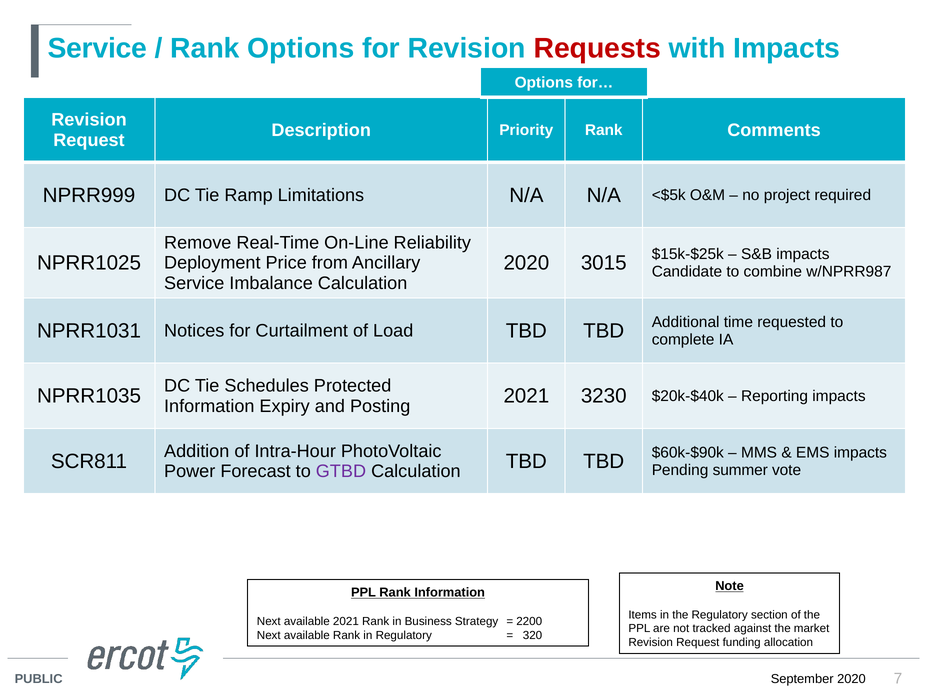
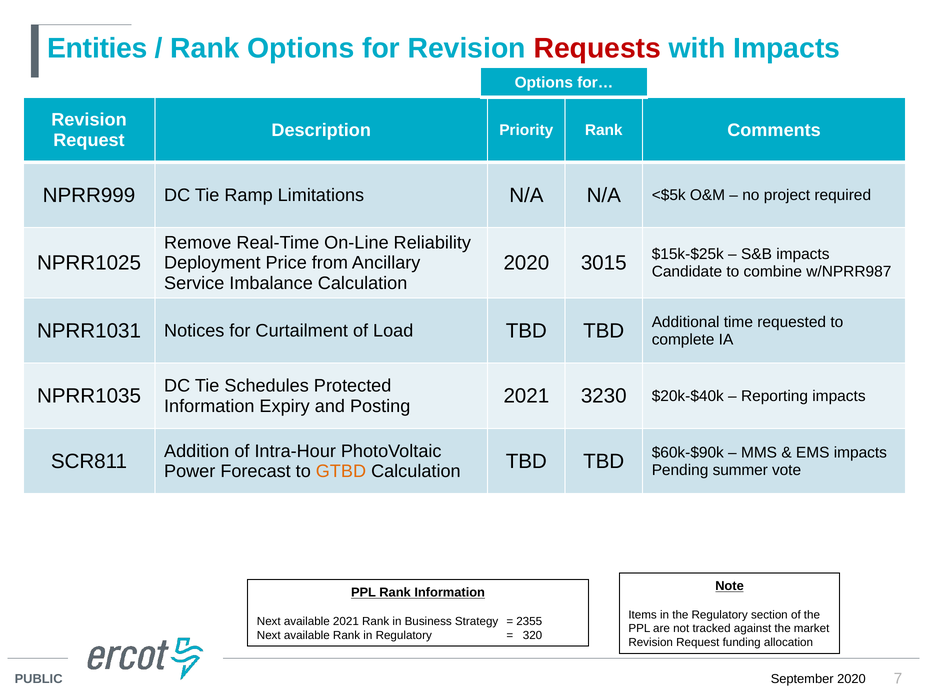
Service at (97, 48): Service -> Entities
GTBD colour: purple -> orange
2200: 2200 -> 2355
